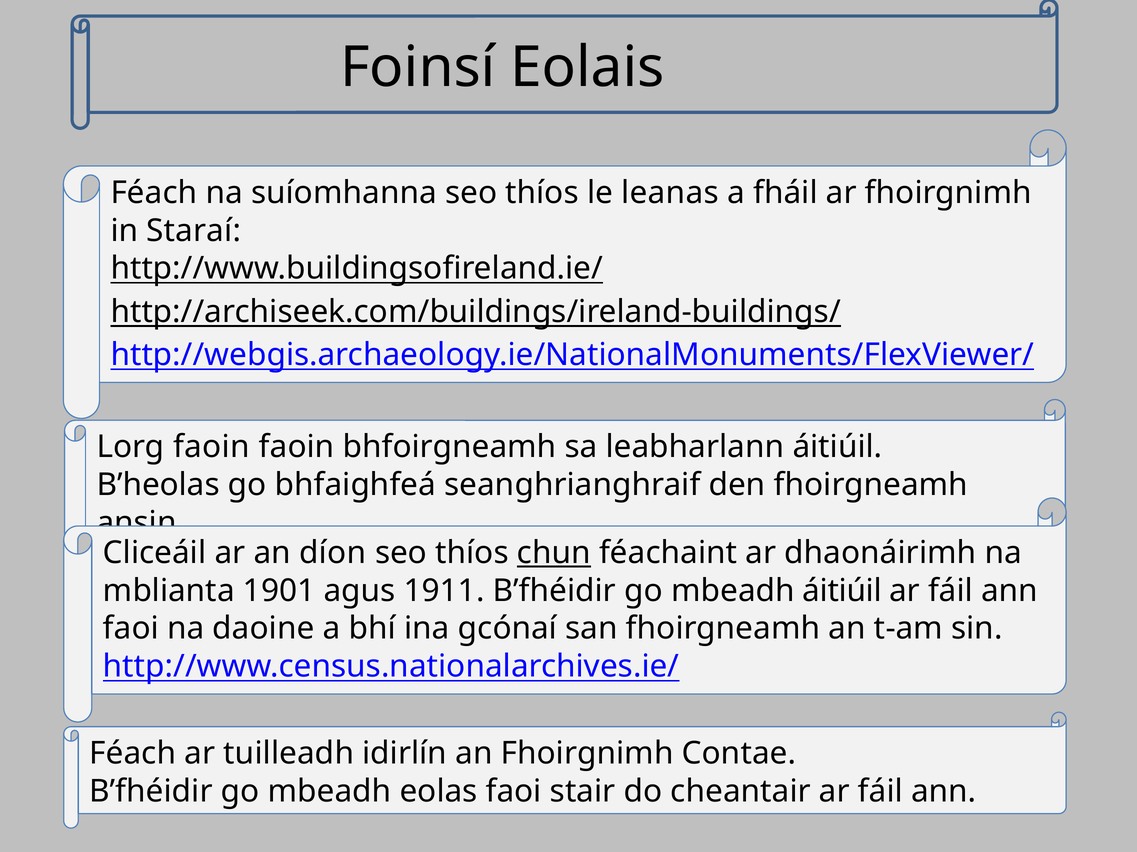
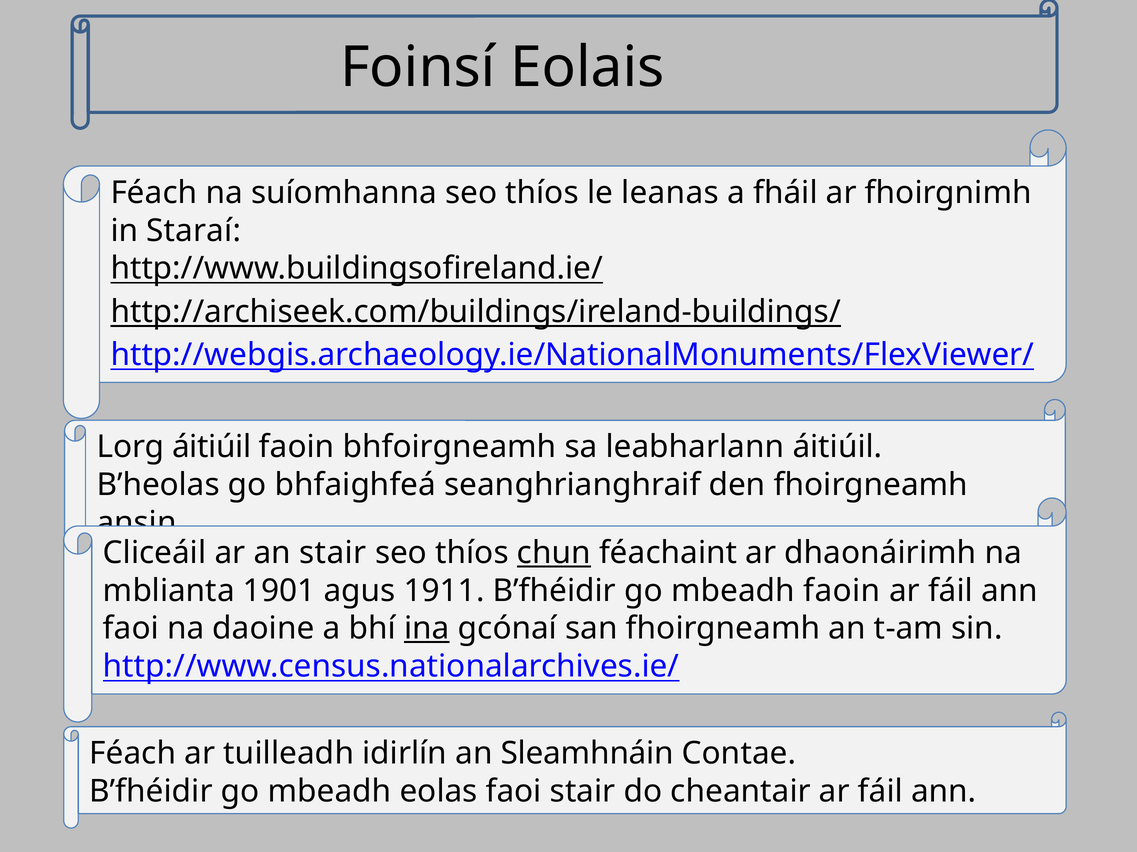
Lorg faoin: faoin -> áitiúil
an díon: díon -> stair
mbeadh áitiúil: áitiúil -> faoin
ina underline: none -> present
an Fhoirgnimh: Fhoirgnimh -> Sleamhnáin
